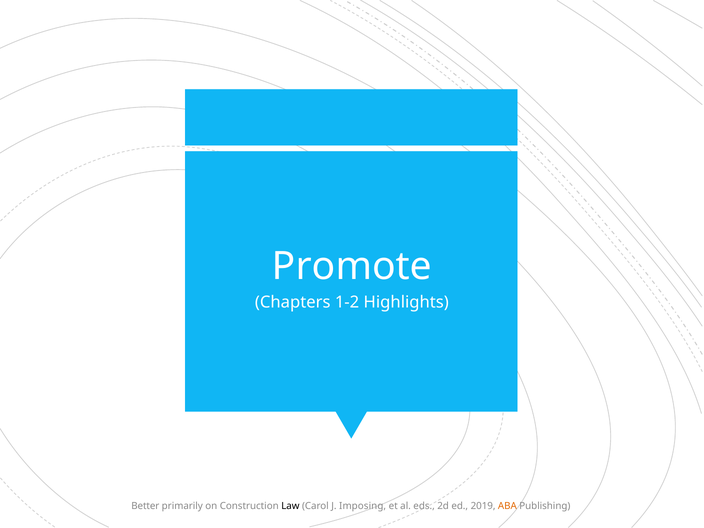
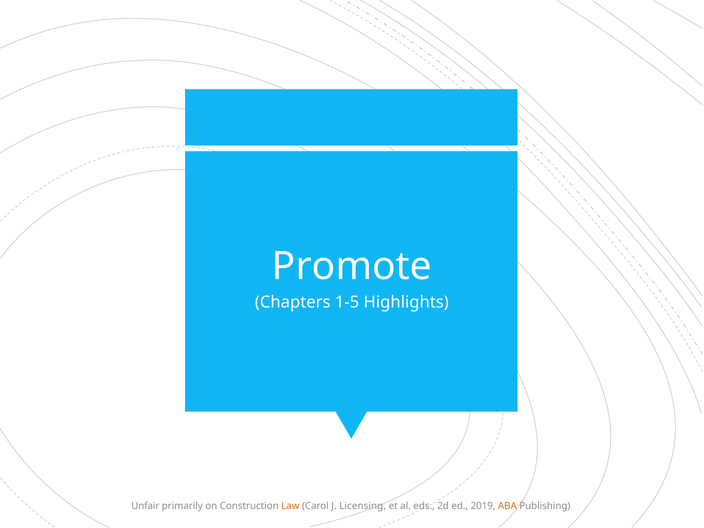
1-2: 1-2 -> 1-5
Better: Better -> Unfair
Law colour: black -> orange
Imposing: Imposing -> Licensing
